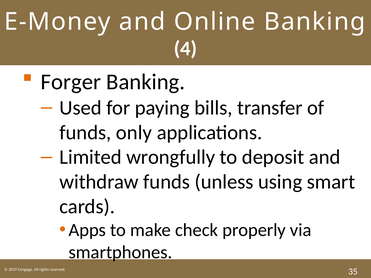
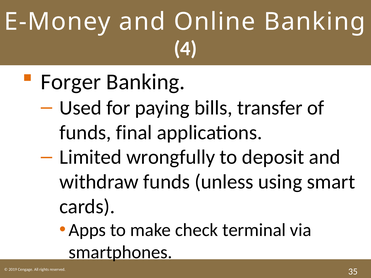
only: only -> final
properly: properly -> terminal
